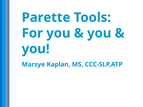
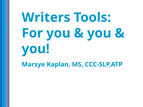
Parette: Parette -> Writers
